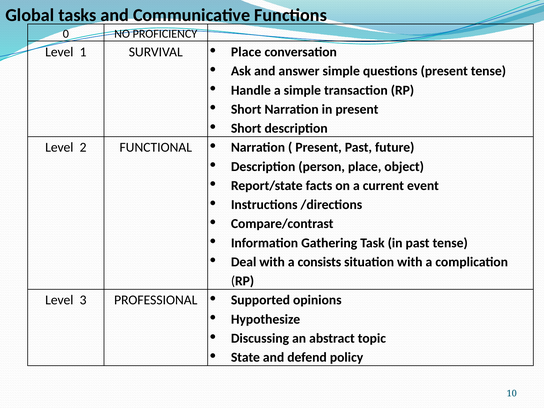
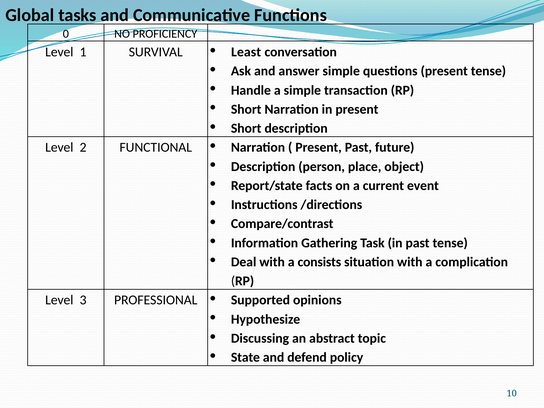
Place at (246, 52): Place -> Least
